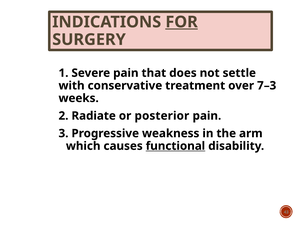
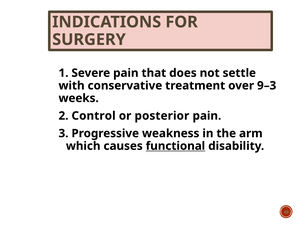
FOR underline: present -> none
7–3: 7–3 -> 9–3
Radiate: Radiate -> Control
